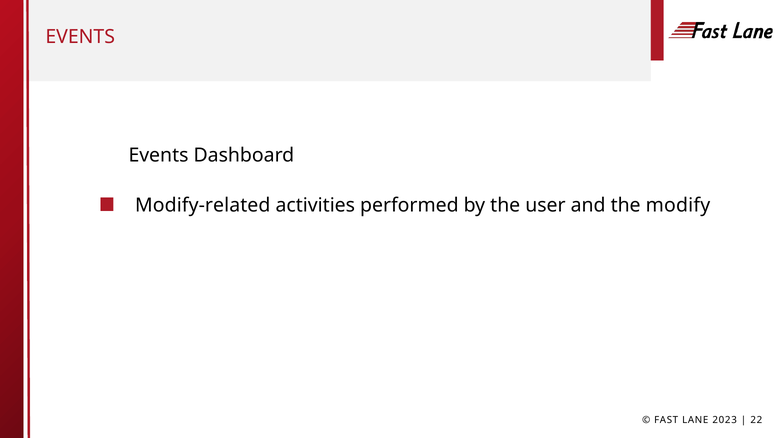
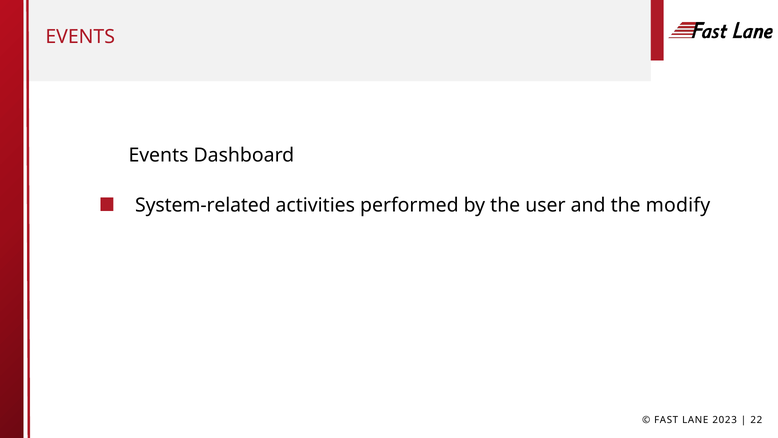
Modify-related: Modify-related -> System-related
